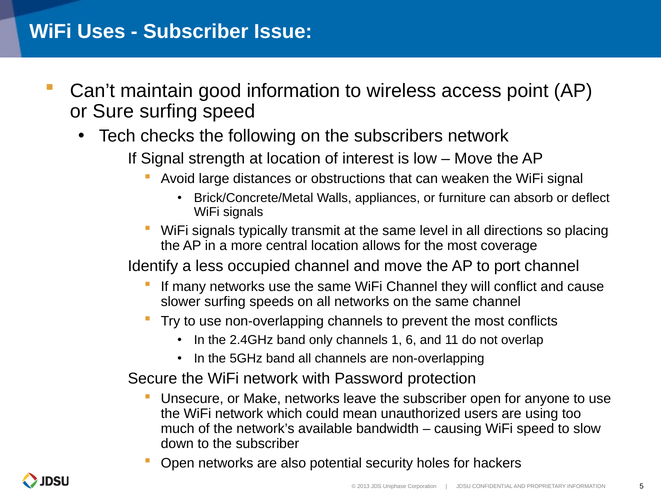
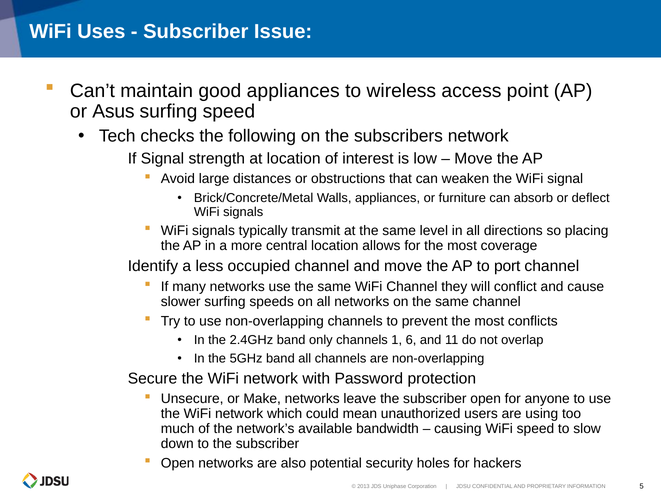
good information: information -> appliances
Sure: Sure -> Asus
